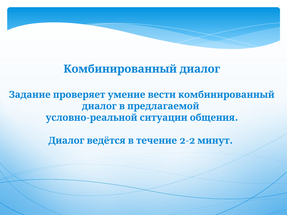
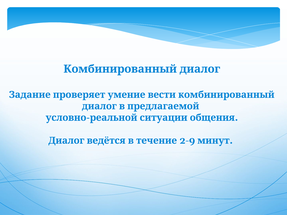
2-2: 2-2 -> 2-9
